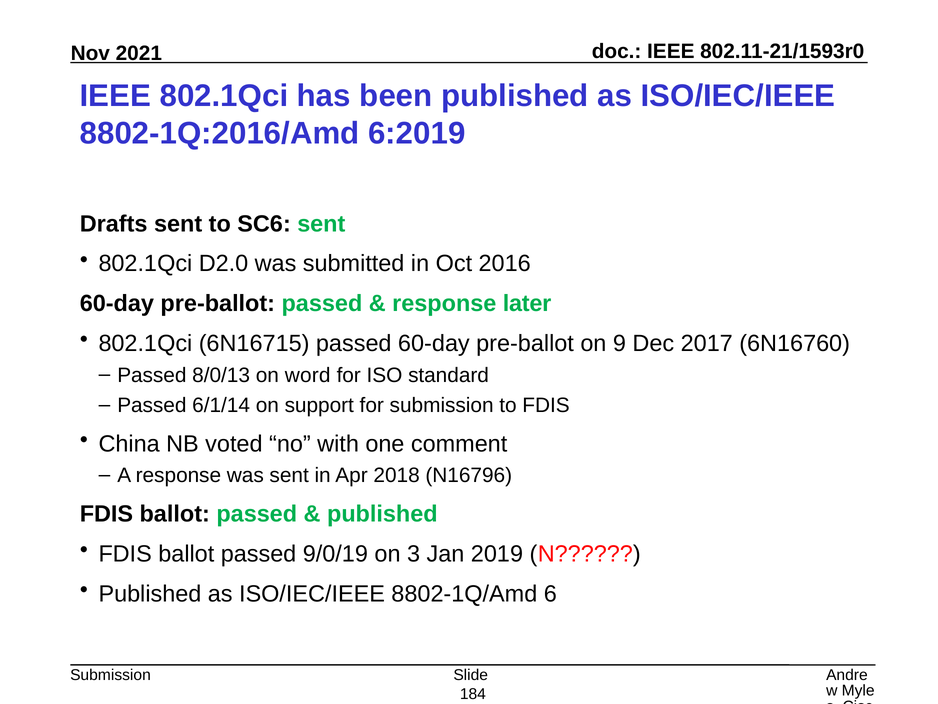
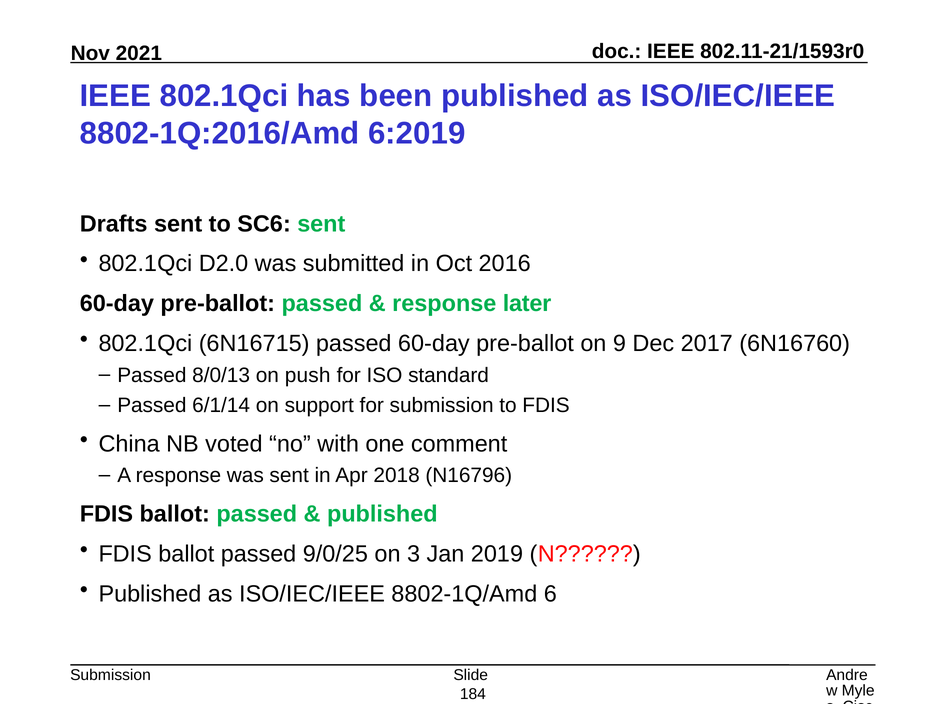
word: word -> push
9/0/19: 9/0/19 -> 9/0/25
